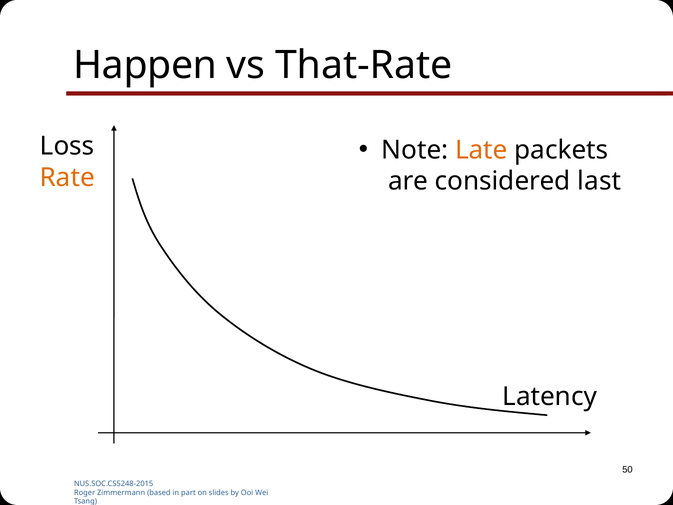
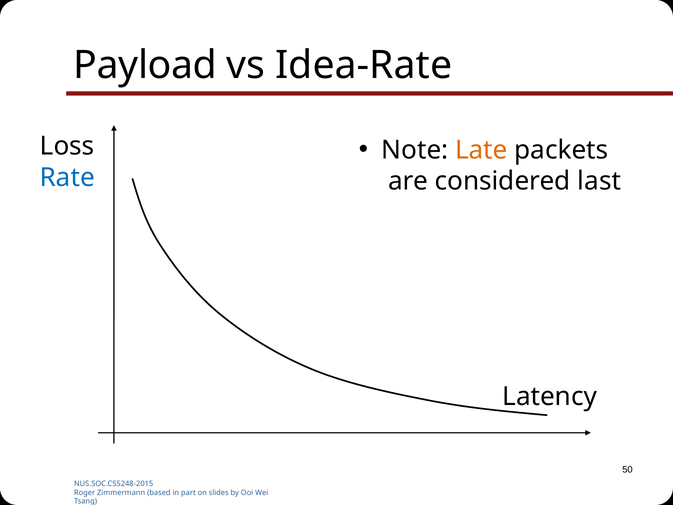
Happen: Happen -> Payload
That-Rate: That-Rate -> Idea-Rate
Rate colour: orange -> blue
